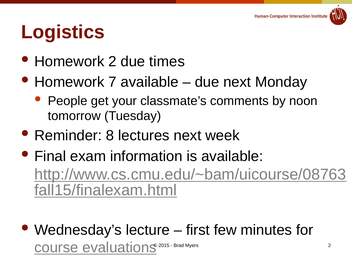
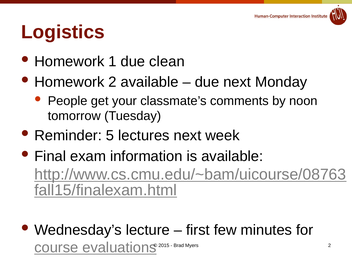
Homework 2: 2 -> 1
times: times -> clean
Homework 7: 7 -> 2
8: 8 -> 5
